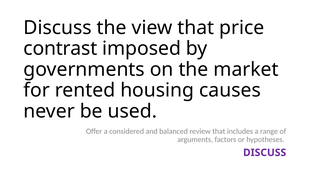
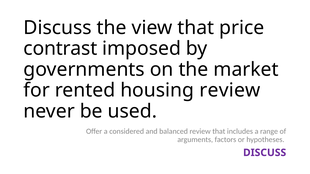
housing causes: causes -> review
